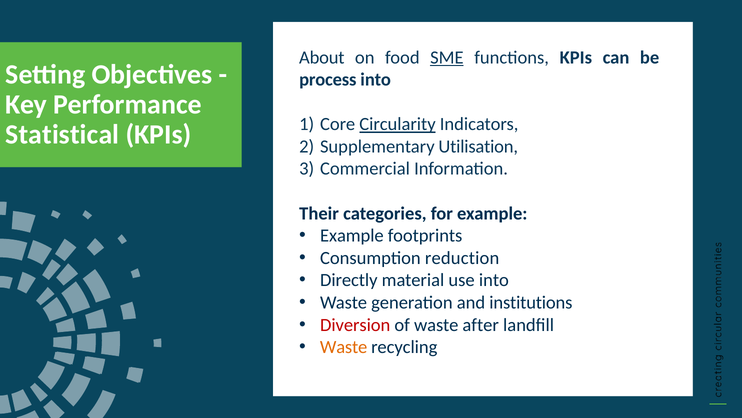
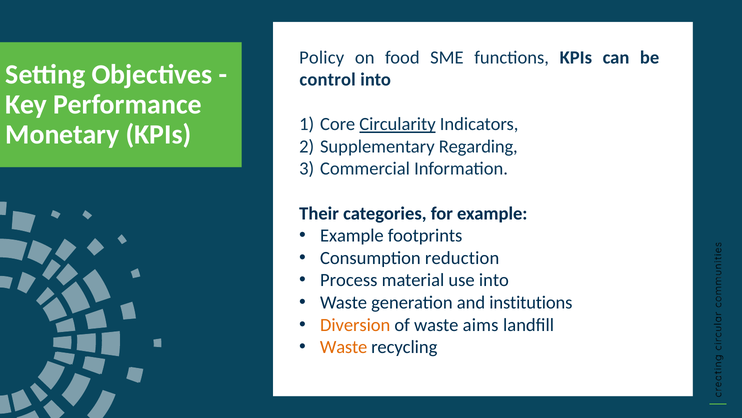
About: About -> Policy
SME underline: present -> none
process: process -> control
Statistical: Statistical -> Monetary
Utilisation: Utilisation -> Regarding
Directly: Directly -> Process
Diversion colour: red -> orange
after: after -> aims
